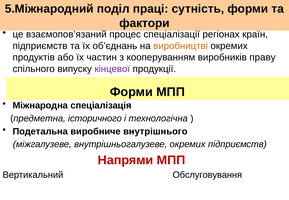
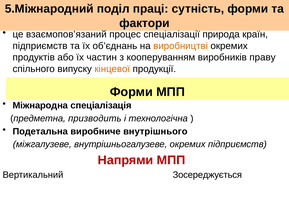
регіонах: регіонах -> природа
кінцевої colour: purple -> orange
історичного: історичного -> призводить
Обслуговування: Обслуговування -> Зосереджується
